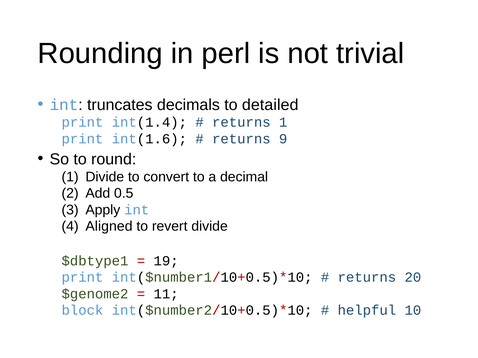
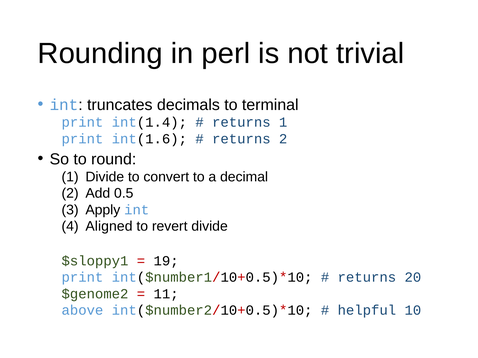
detailed: detailed -> terminal
returns 9: 9 -> 2
$dbtype1: $dbtype1 -> $sloppy1
block: block -> above
